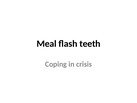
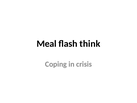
teeth: teeth -> think
